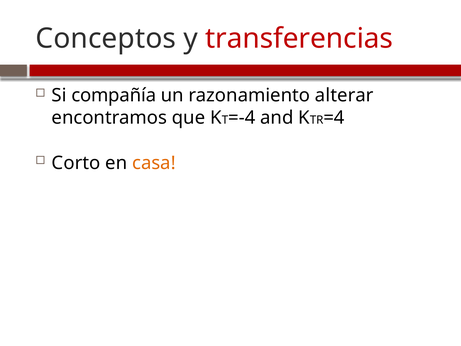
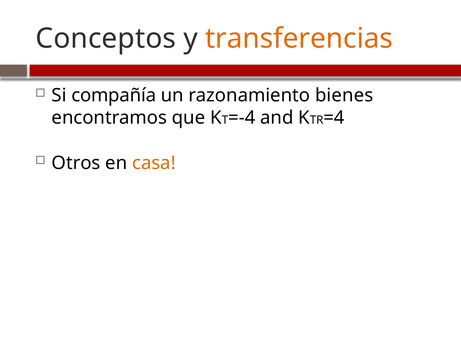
transferencias colour: red -> orange
alterar: alterar -> bienes
Corto: Corto -> Otros
